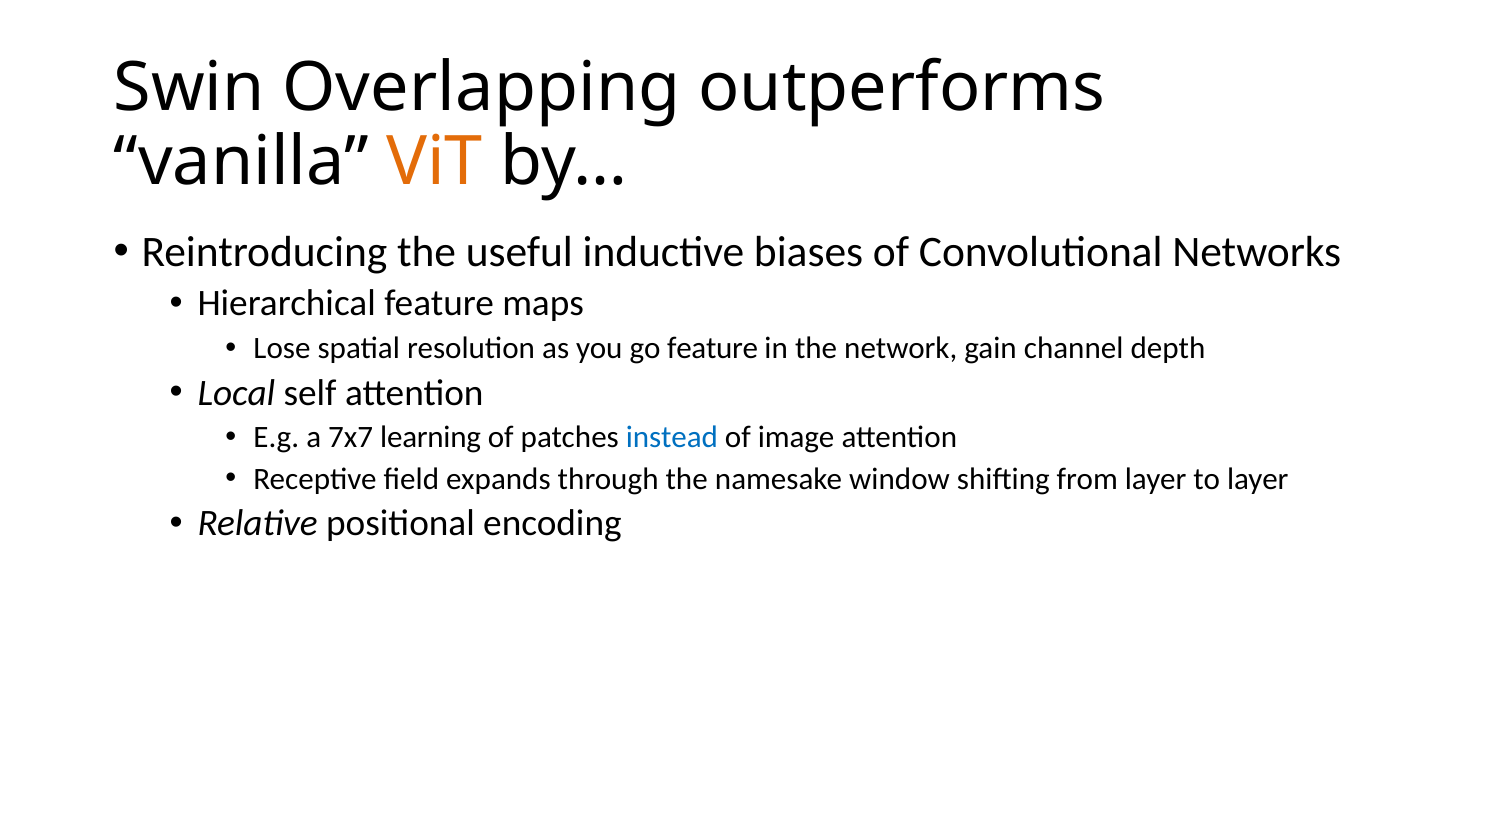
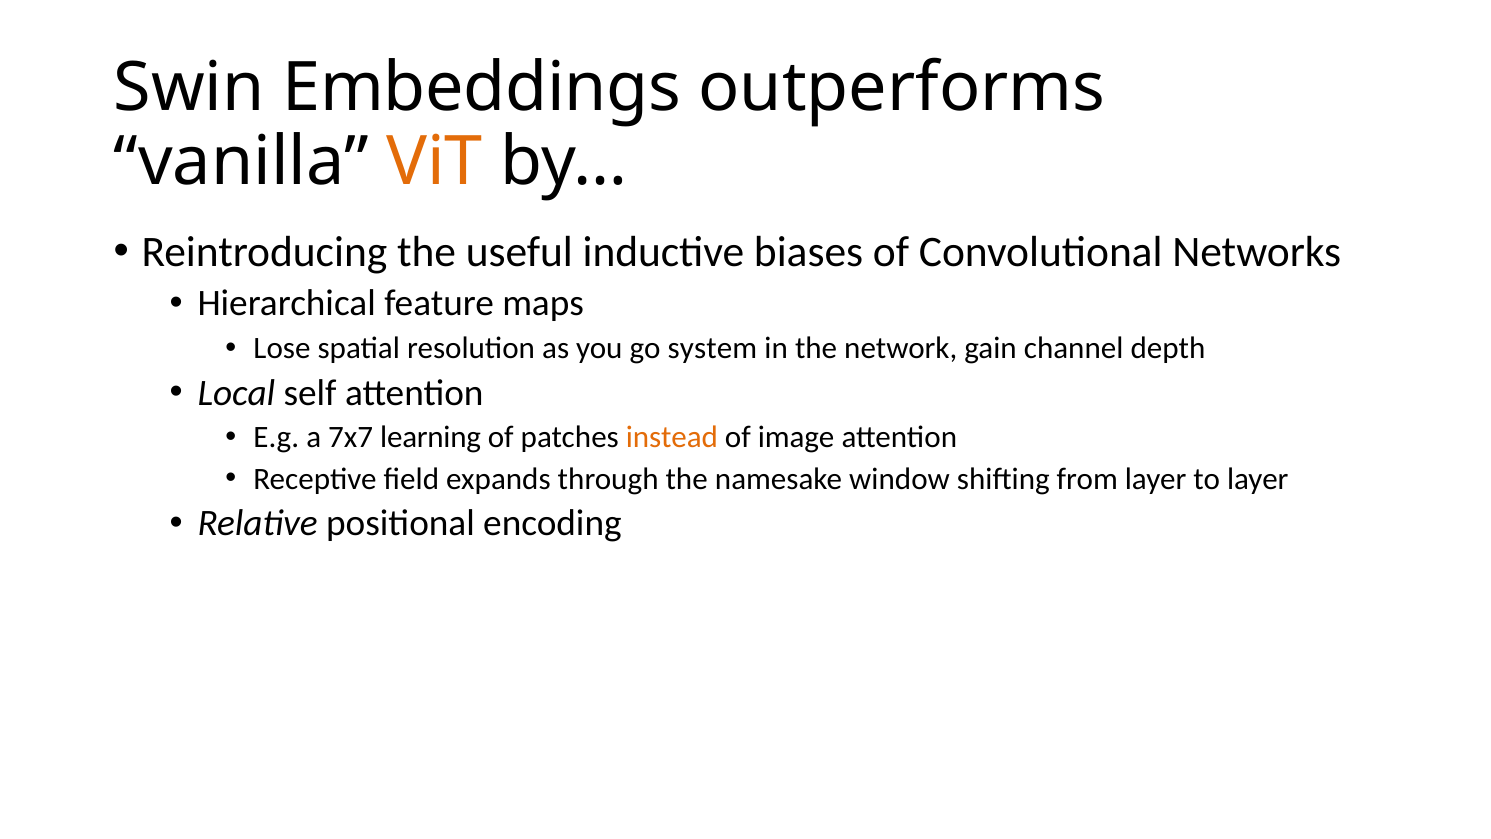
Overlapping: Overlapping -> Embeddings
go feature: feature -> system
instead colour: blue -> orange
